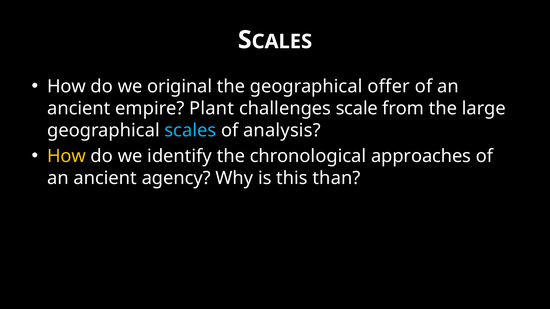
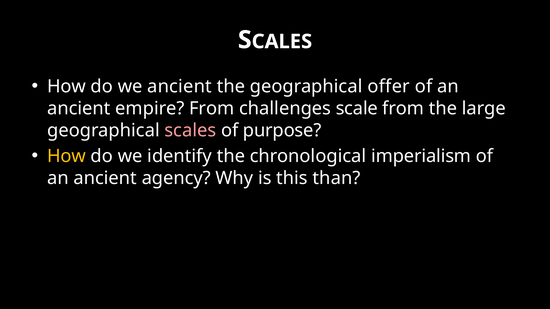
we original: original -> ancient
empire Plant: Plant -> From
scales colour: light blue -> pink
analysis: analysis -> purpose
approaches: approaches -> imperialism
